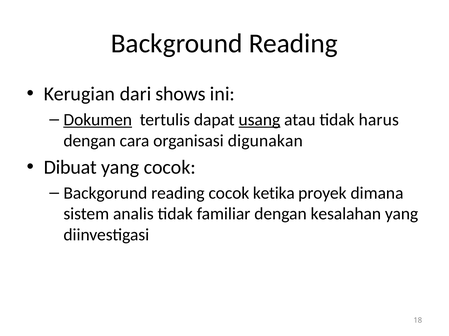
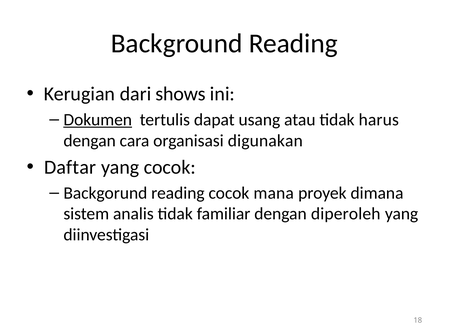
usang underline: present -> none
Dibuat: Dibuat -> Daftar
ketika: ketika -> mana
kesalahan: kesalahan -> diperoleh
